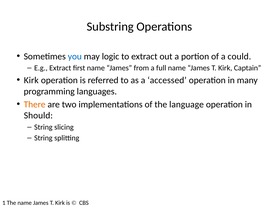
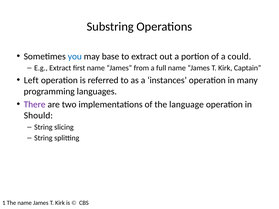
logic: logic -> base
Kirk at (31, 80): Kirk -> Left
accessed: accessed -> instances
There colour: orange -> purple
